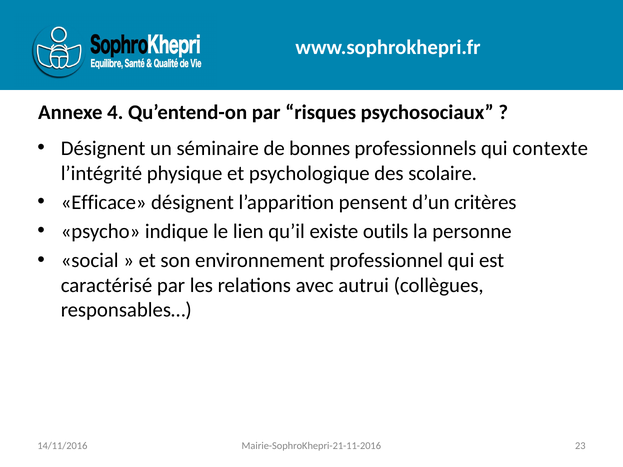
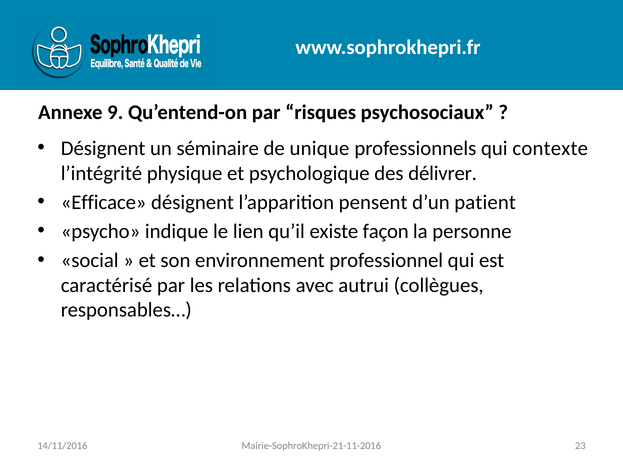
4: 4 -> 9
bonnes: bonnes -> unique
scolaire: scolaire -> délivrer
critères: critères -> patient
outils: outils -> façon
